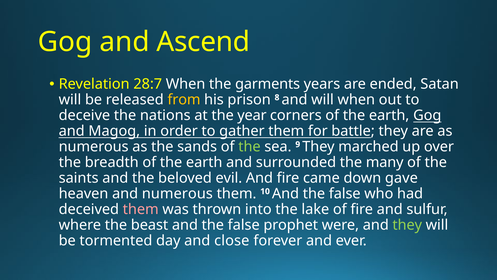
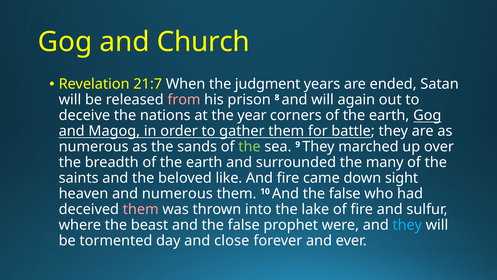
Ascend: Ascend -> Church
28:7: 28:7 -> 21:7
garments: garments -> judgment
from colour: yellow -> pink
will when: when -> again
evil: evil -> like
gave: gave -> sight
they at (407, 225) colour: light green -> light blue
